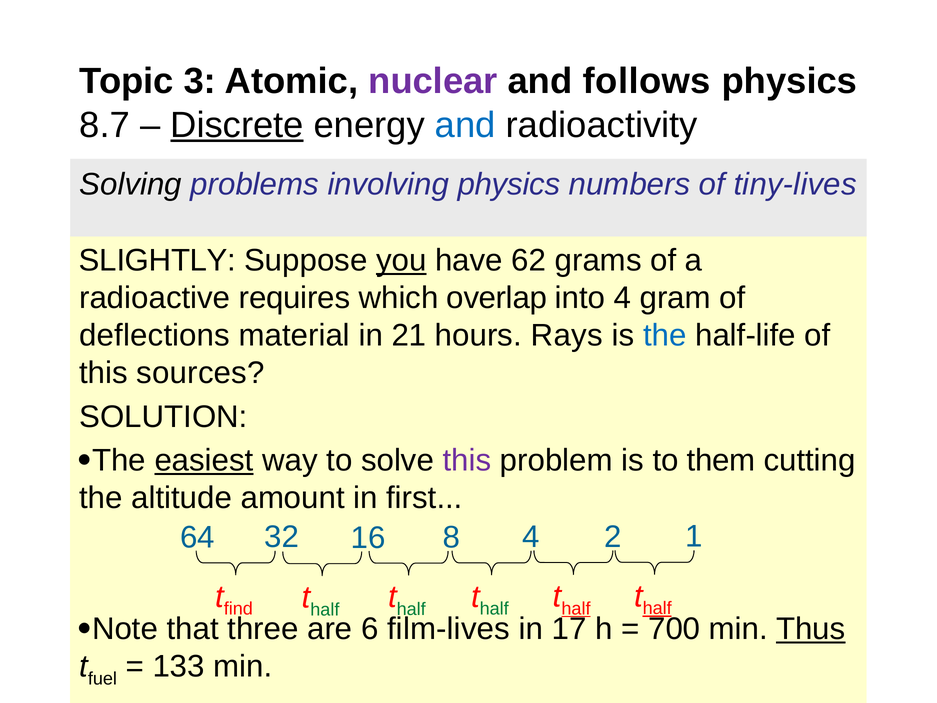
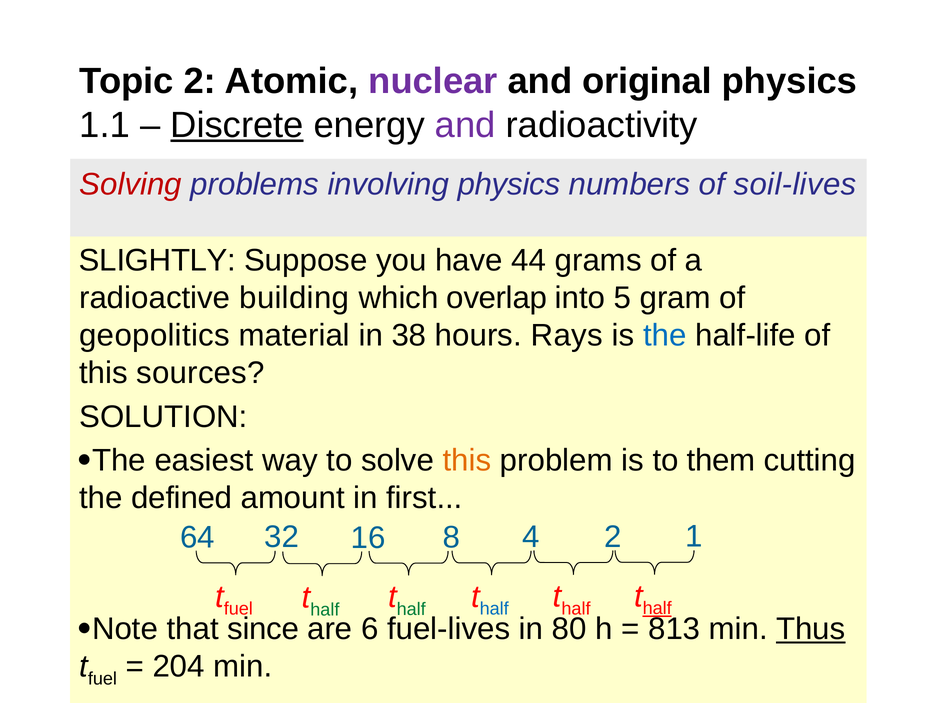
Topic 3: 3 -> 2
follows: follows -> original
8.7: 8.7 -> 1.1
and at (465, 125) colour: blue -> purple
Solving colour: black -> red
tiny-lives: tiny-lives -> soil-lives
you underline: present -> none
62: 62 -> 44
requires: requires -> building
into 4: 4 -> 5
deflections: deflections -> geopolitics
21: 21 -> 38
easiest underline: present -> none
this at (467, 460) colour: purple -> orange
altitude: altitude -> defined
half at (576, 608) underline: present -> none
find at (238, 609): find -> fuel
half at (494, 609) colour: green -> blue
three: three -> since
film-lives: film-lives -> fuel-lives
17: 17 -> 80
700: 700 -> 813
133: 133 -> 204
